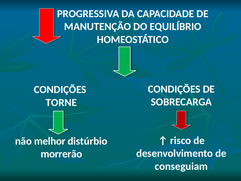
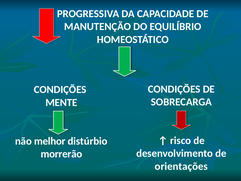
TORNE: TORNE -> MENTE
conseguiam: conseguiam -> orientações
